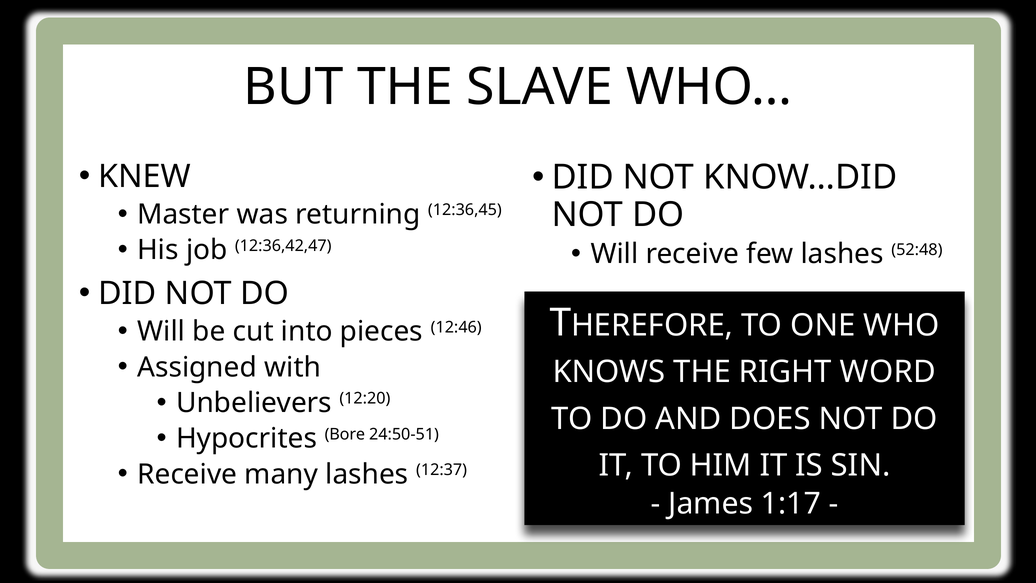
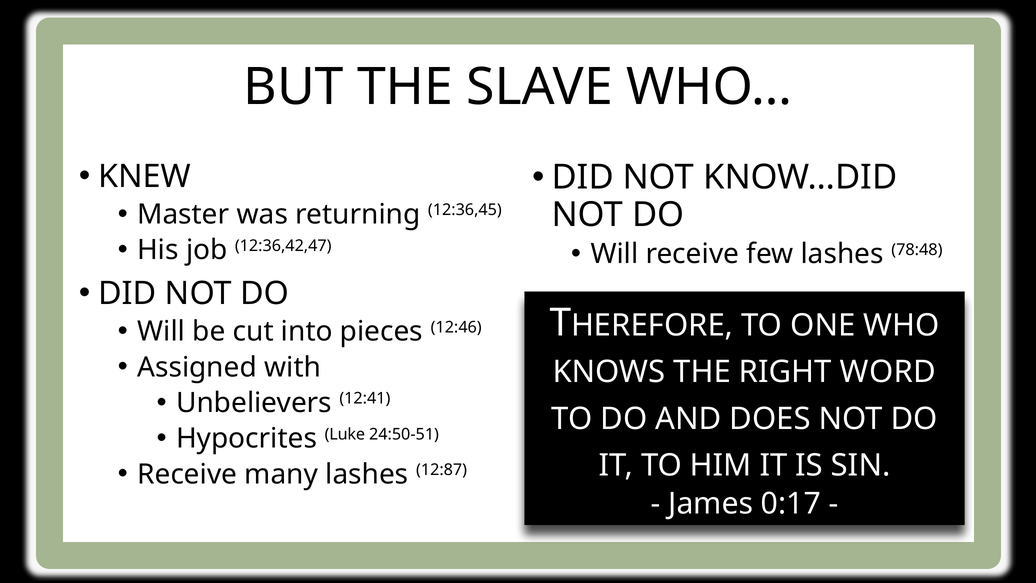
52:48: 52:48 -> 78:48
12:20: 12:20 -> 12:41
Bore: Bore -> Luke
12:37: 12:37 -> 12:87
1:17: 1:17 -> 0:17
